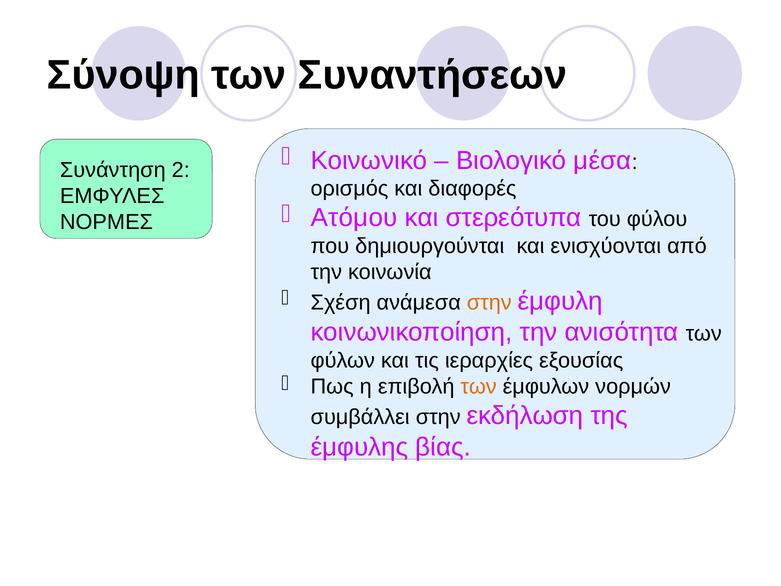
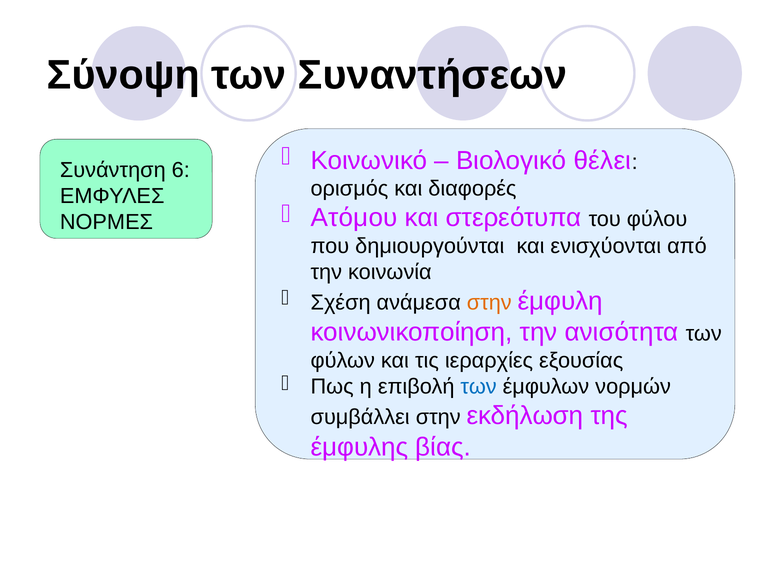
μέσα: μέσα -> θέλει
2: 2 -> 6
των at (479, 387) colour: orange -> blue
